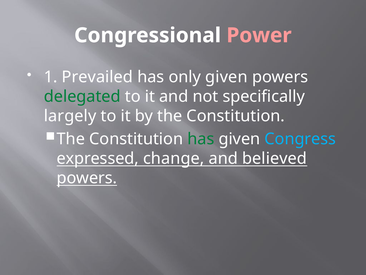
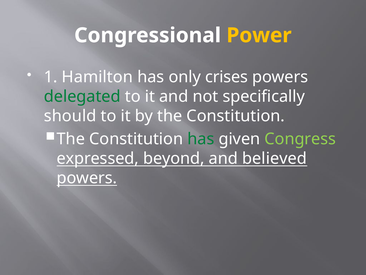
Power colour: pink -> yellow
Prevailed: Prevailed -> Hamilton
only given: given -> crises
largely: largely -> should
Congress colour: light blue -> light green
change: change -> beyond
